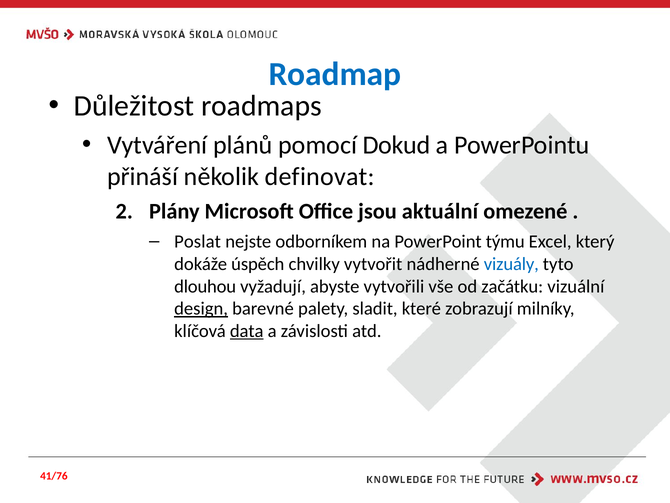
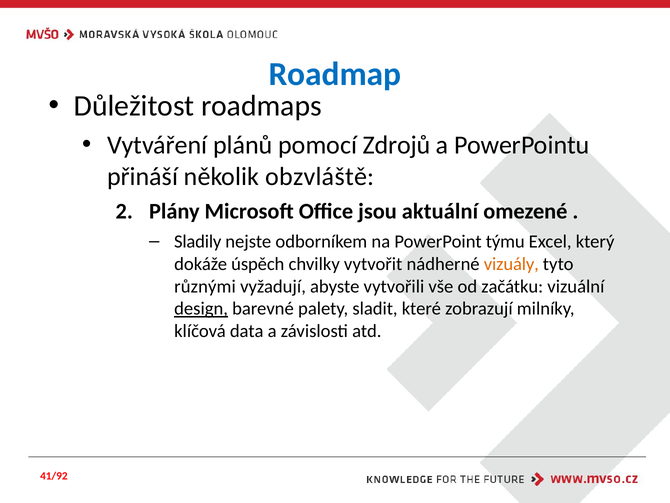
Dokud: Dokud -> Zdrojů
definovat: definovat -> obzvláště
Poslat: Poslat -> Sladily
vizuály colour: blue -> orange
dlouhou: dlouhou -> různými
data underline: present -> none
41/76: 41/76 -> 41/92
